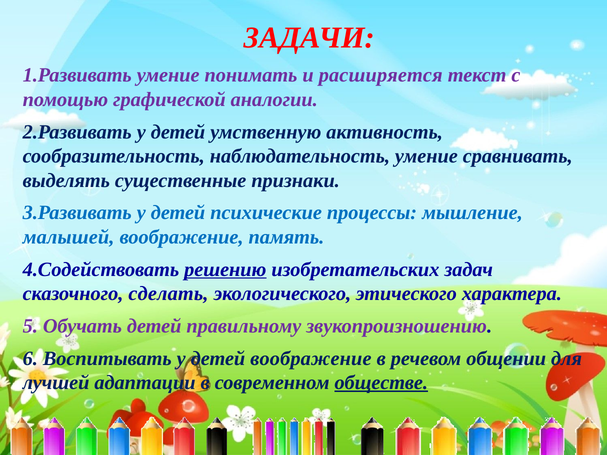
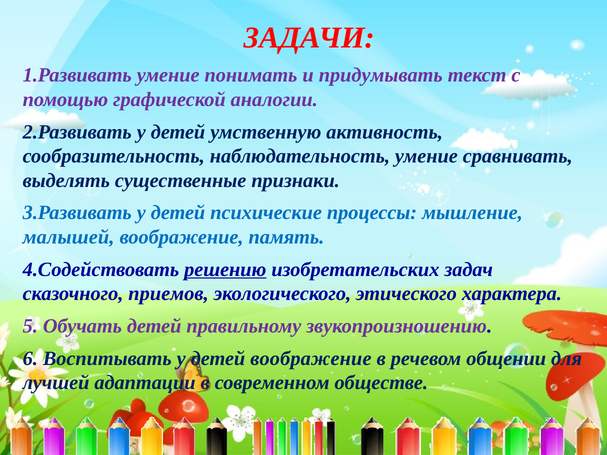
расширяется: расширяется -> придумывать
сделать: сделать -> приемов
обществе underline: present -> none
